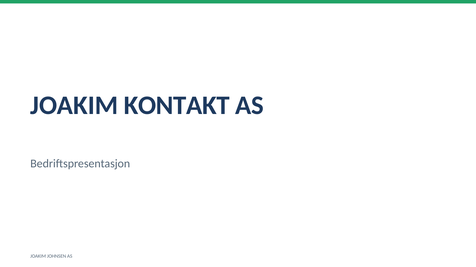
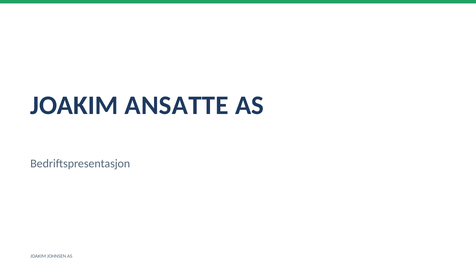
KONTAKT: KONTAKT -> ANSATTE
